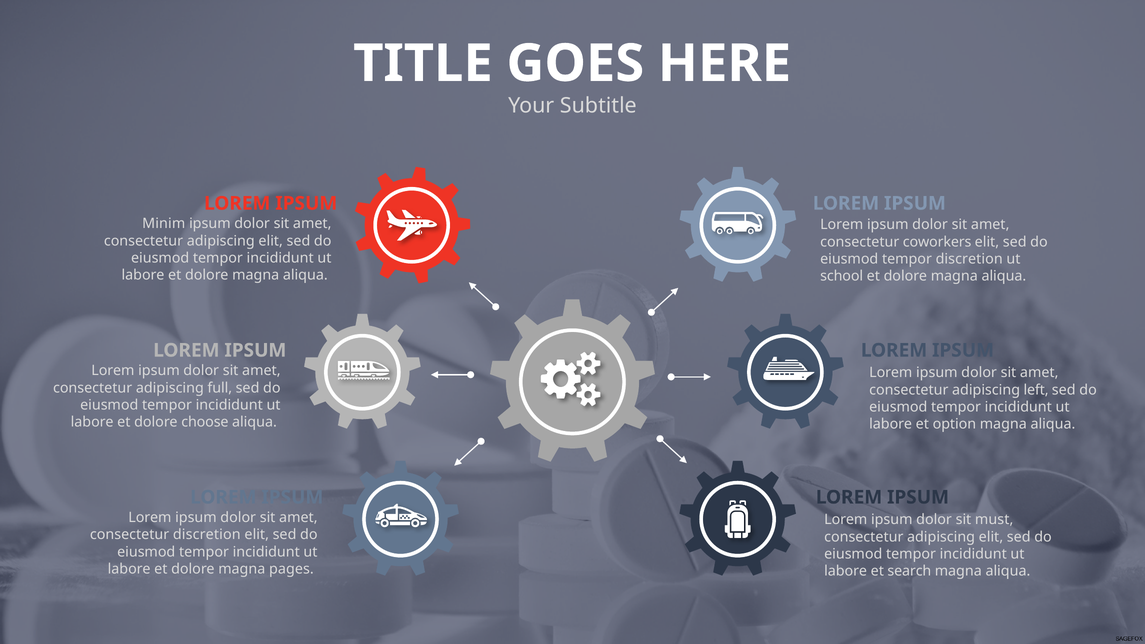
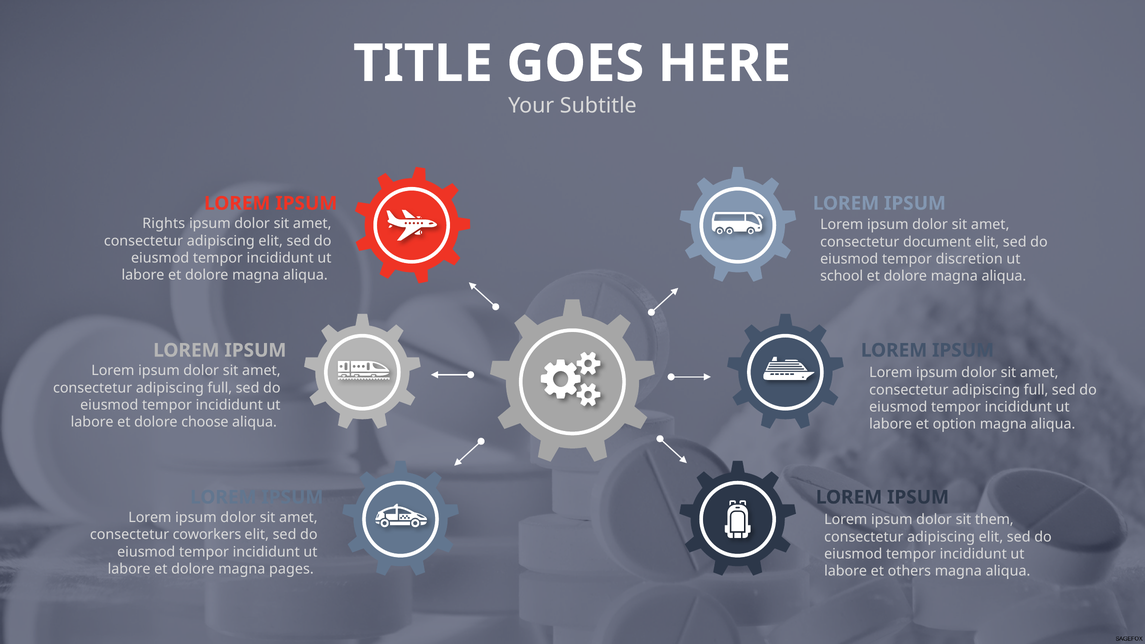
Minim: Minim -> Rights
coworkers: coworkers -> document
left at (1036, 390): left -> full
must: must -> them
consectetur discretion: discretion -> coworkers
search: search -> others
